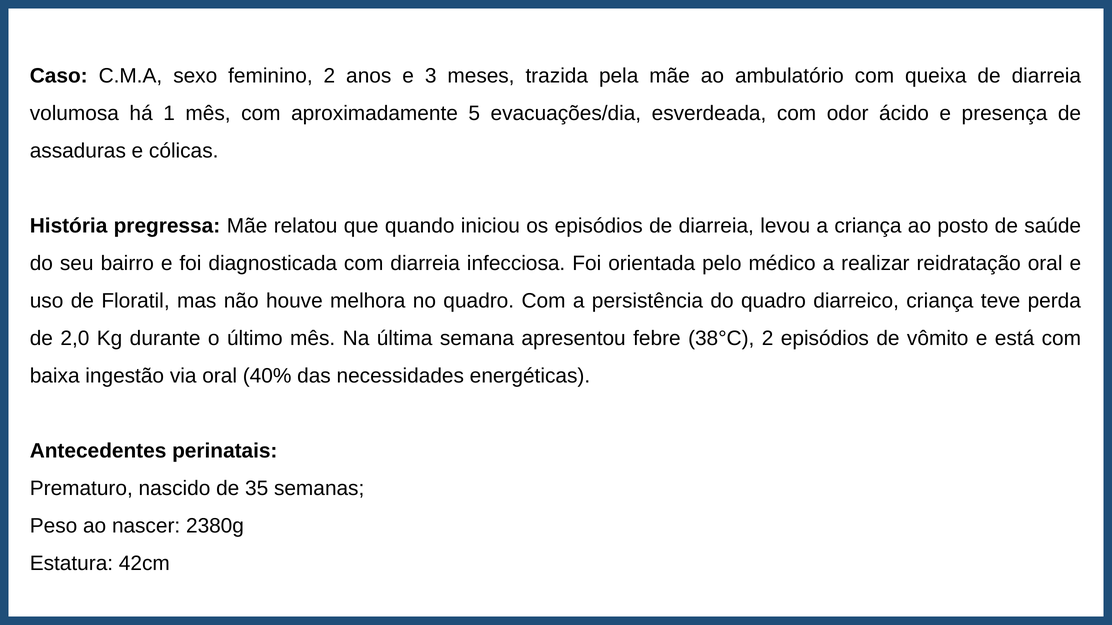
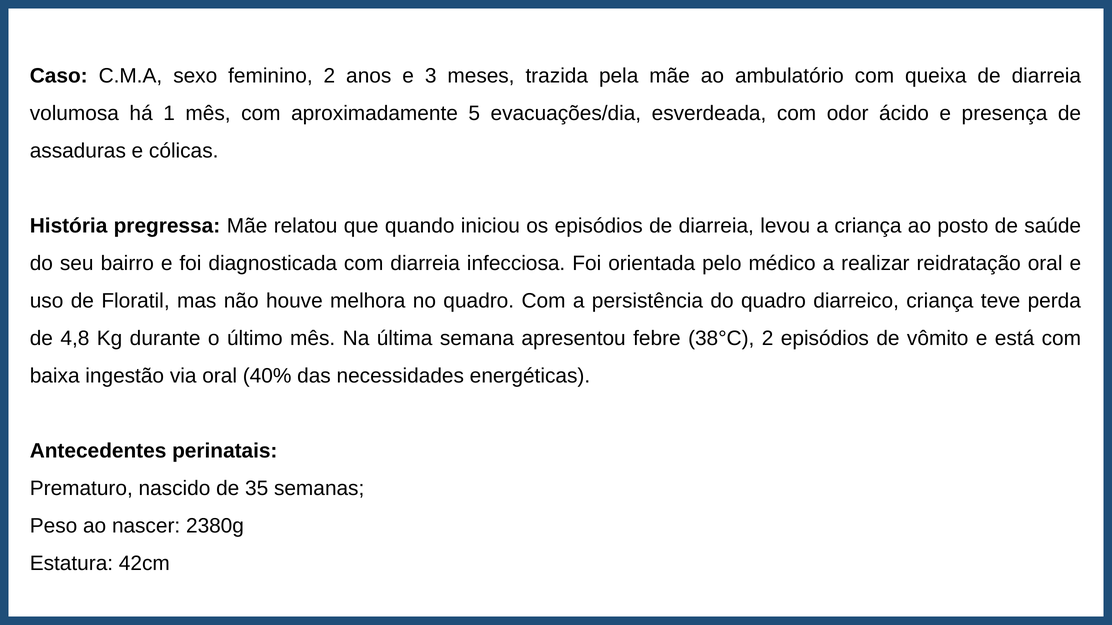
2,0: 2,0 -> 4,8
